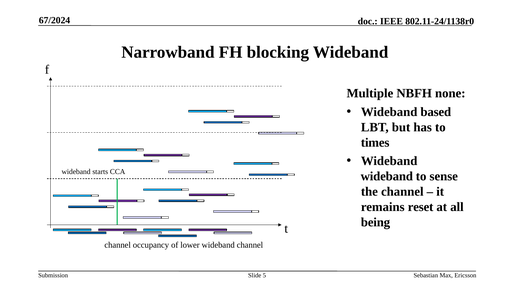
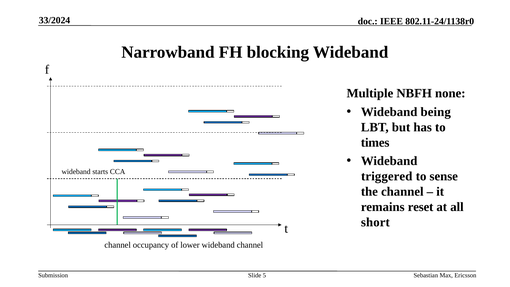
67/2024: 67/2024 -> 33/2024
based: based -> being
wideband at (387, 176): wideband -> triggered
being: being -> short
